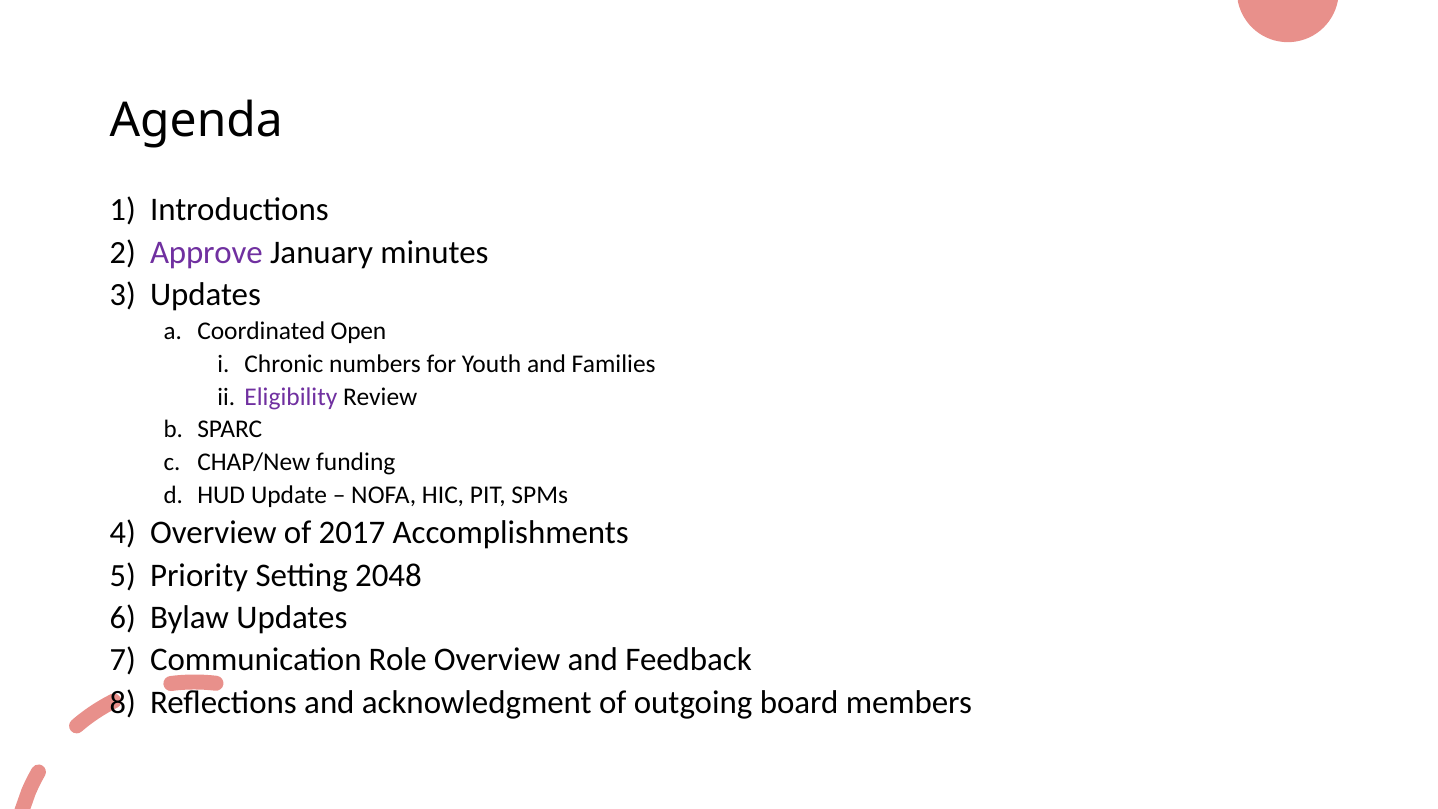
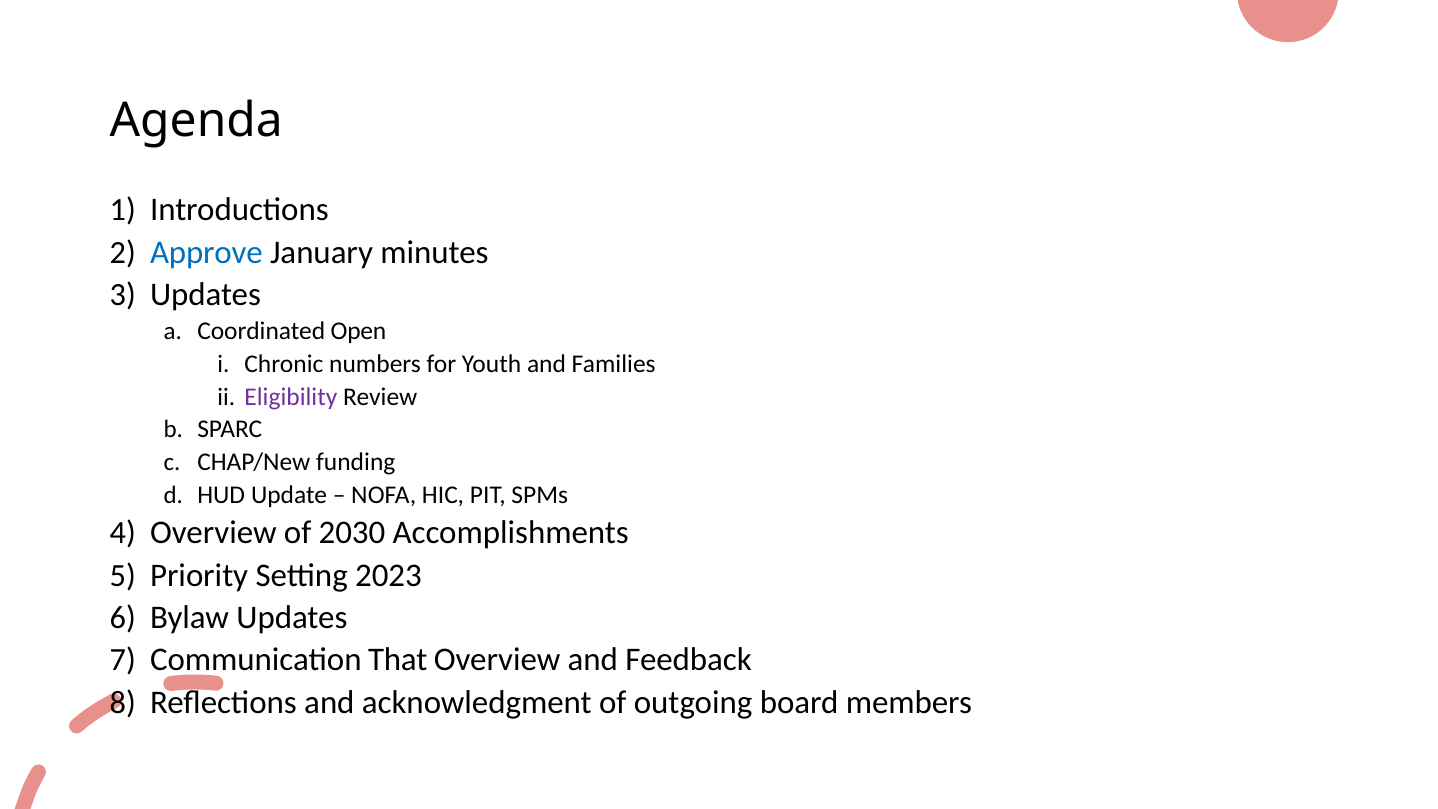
Approve colour: purple -> blue
2017: 2017 -> 2030
2048: 2048 -> 2023
Role: Role -> That
